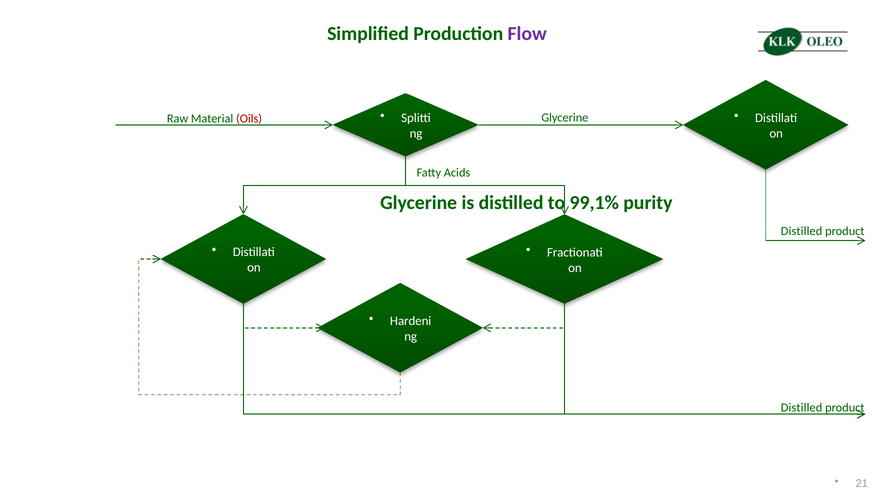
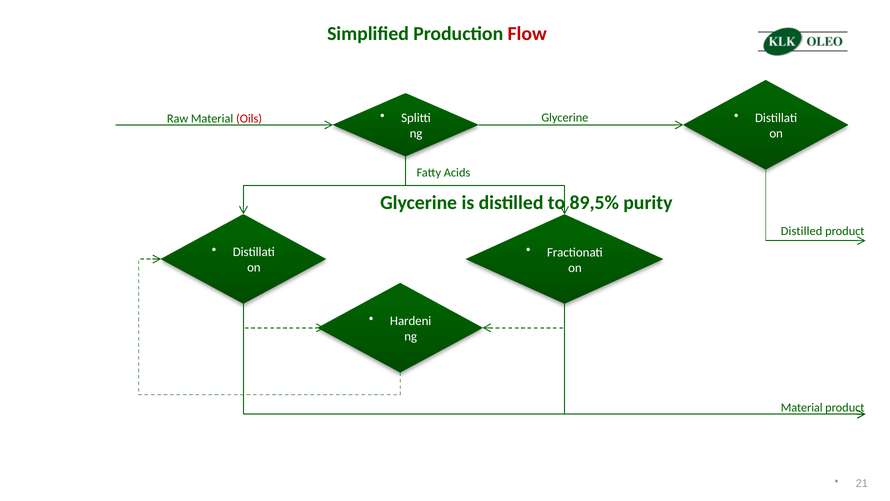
Flow colour: purple -> red
99,1%: 99,1% -> 89,5%
Distilled at (802, 408): Distilled -> Material
